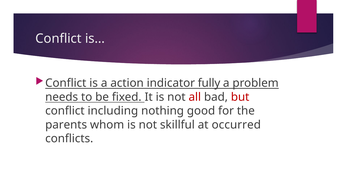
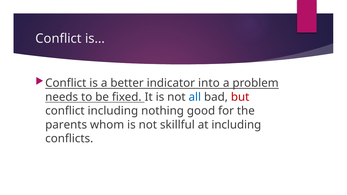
action: action -> better
fully: fully -> into
all colour: red -> blue
at occurred: occurred -> including
